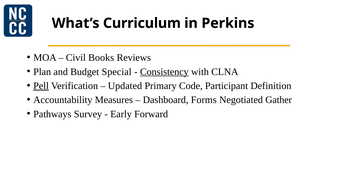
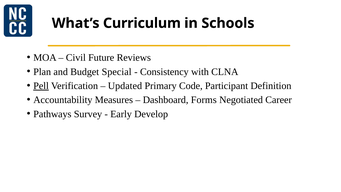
Perkins: Perkins -> Schools
Books: Books -> Future
Consistency underline: present -> none
Gather: Gather -> Career
Forward: Forward -> Develop
